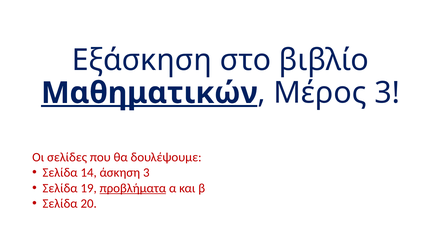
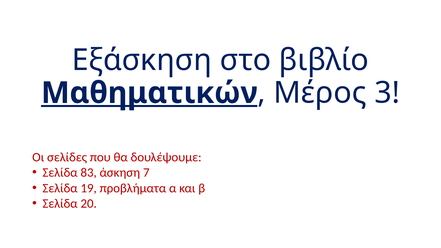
14: 14 -> 83
άσκηση 3: 3 -> 7
προβλήματα underline: present -> none
